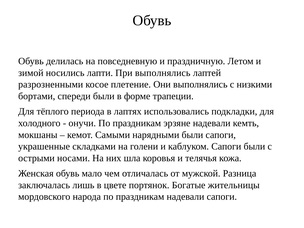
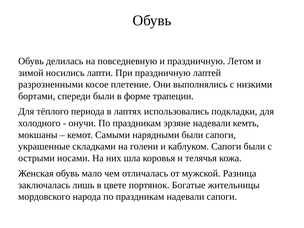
При выполнялись: выполнялись -> праздничную
